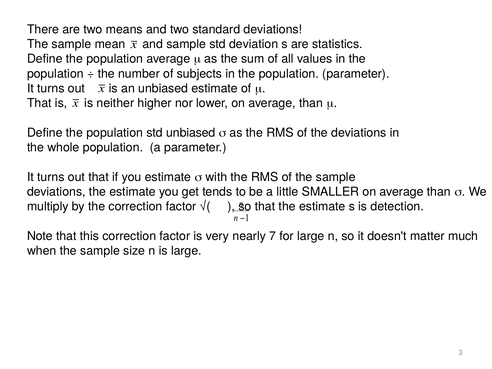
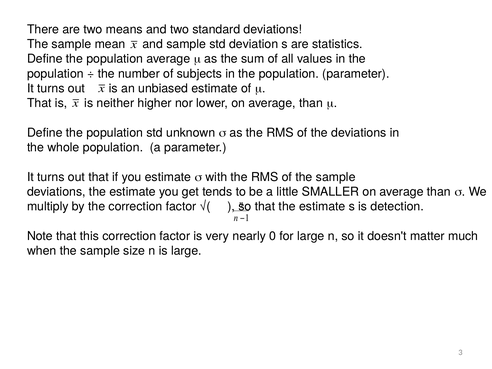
std unbiased: unbiased -> unknown
7: 7 -> 0
